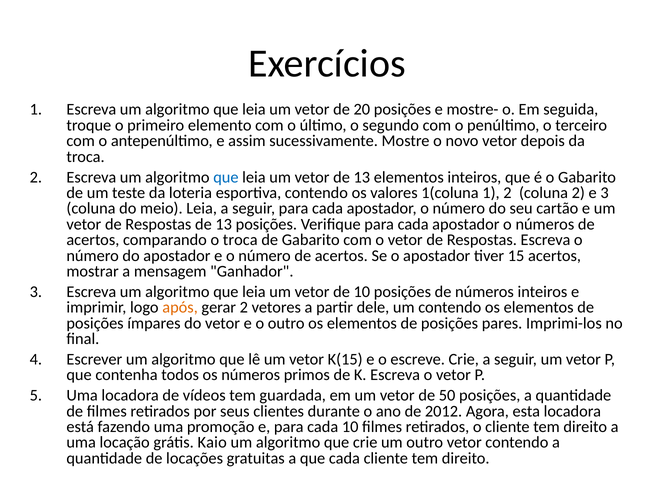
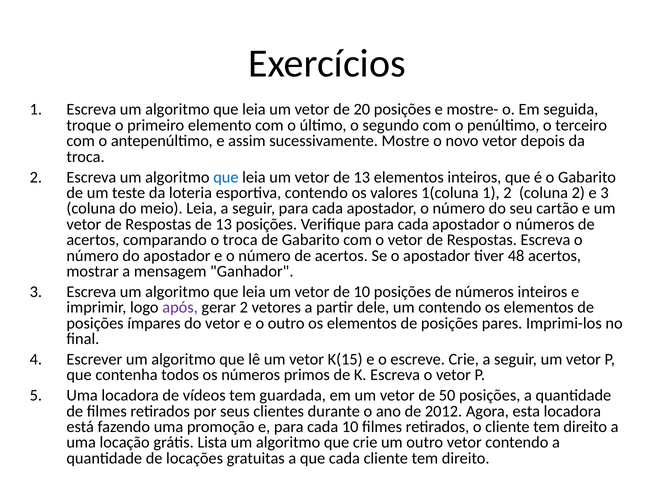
15: 15 -> 48
após colour: orange -> purple
Kaio: Kaio -> Lista
